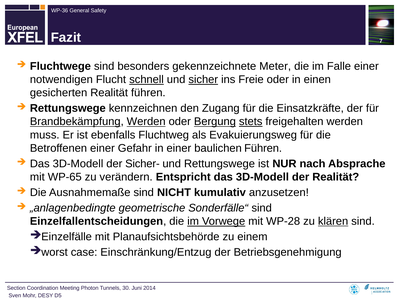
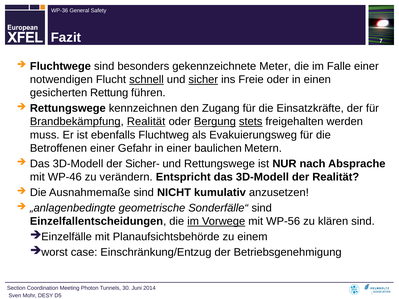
gesicherten Realität: Realität -> Rettung
Brandbekämpfung Werden: Werden -> Realität
baulichen Führen: Führen -> Metern
WP-65: WP-65 -> WP-46
WP-28: WP-28 -> WP-56
klären underline: present -> none
